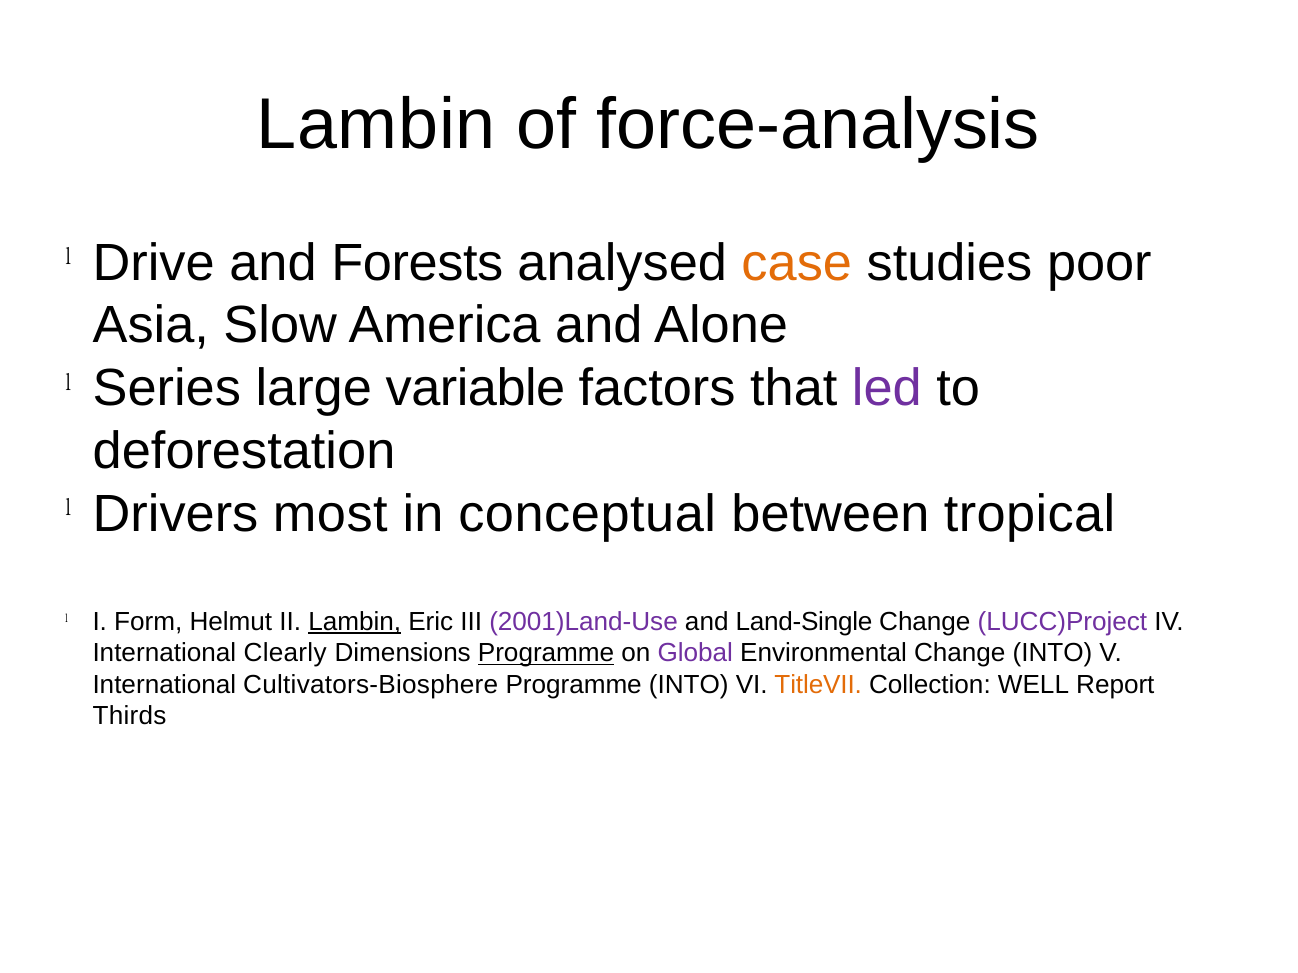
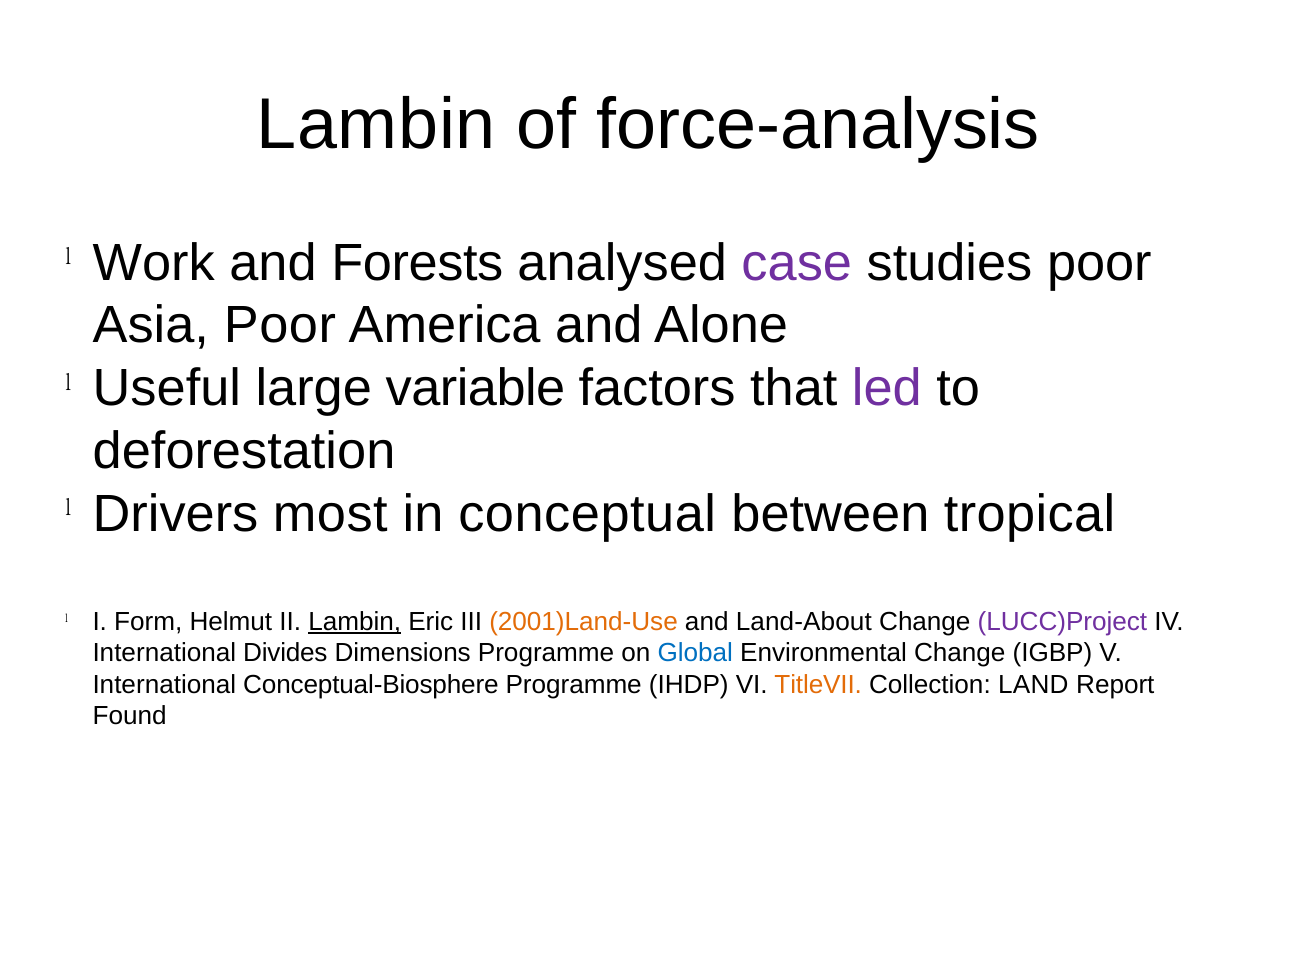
Drive: Drive -> Work
case colour: orange -> purple
Asia Slow: Slow -> Poor
Series: Series -> Useful
2001)Land-Use colour: purple -> orange
Land-Single: Land-Single -> Land-About
Clearly: Clearly -> Divides
Programme at (546, 654) underline: present -> none
Global colour: purple -> blue
Change INTO: INTO -> IGBP
Cultivators-Biosphere: Cultivators-Biosphere -> Conceptual-Biosphere
Programme INTO: INTO -> IHDP
WELL: WELL -> LAND
Thirds: Thirds -> Found
